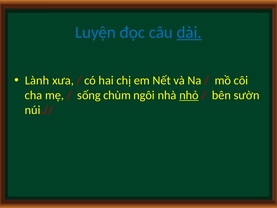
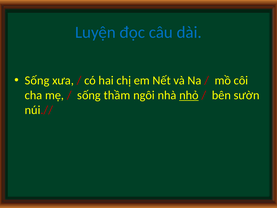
dài underline: present -> none
Lành at (37, 80): Lành -> Sống
chùm: chùm -> thầm
